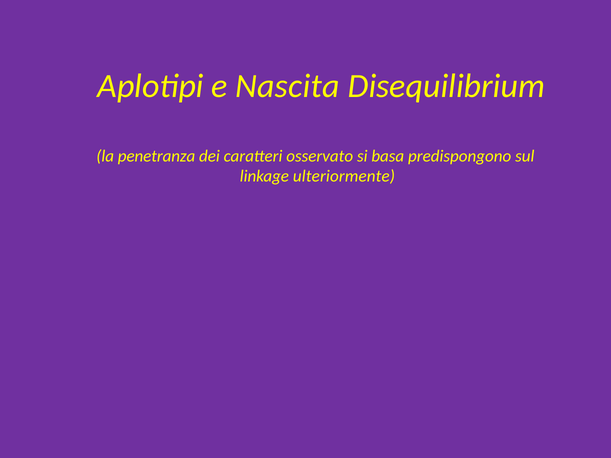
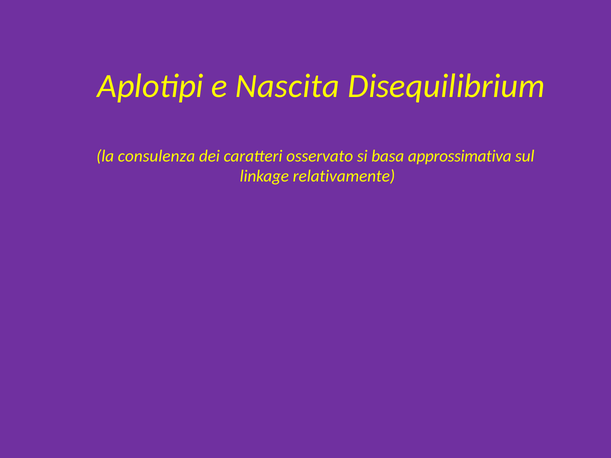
penetranza: penetranza -> consulenza
predispongono: predispongono -> approssimativa
ulteriormente: ulteriormente -> relativamente
